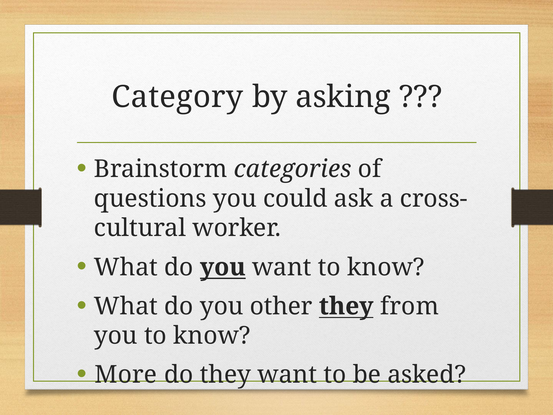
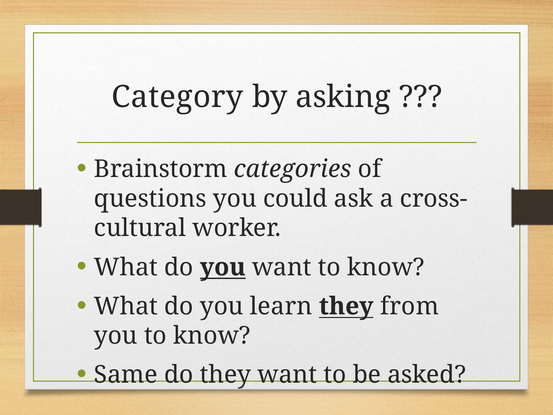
other: other -> learn
More: More -> Same
